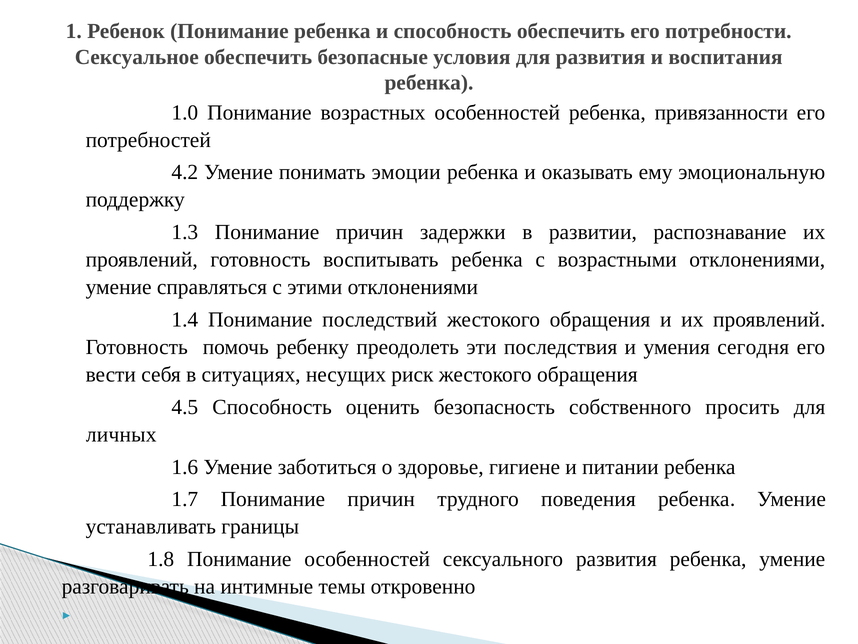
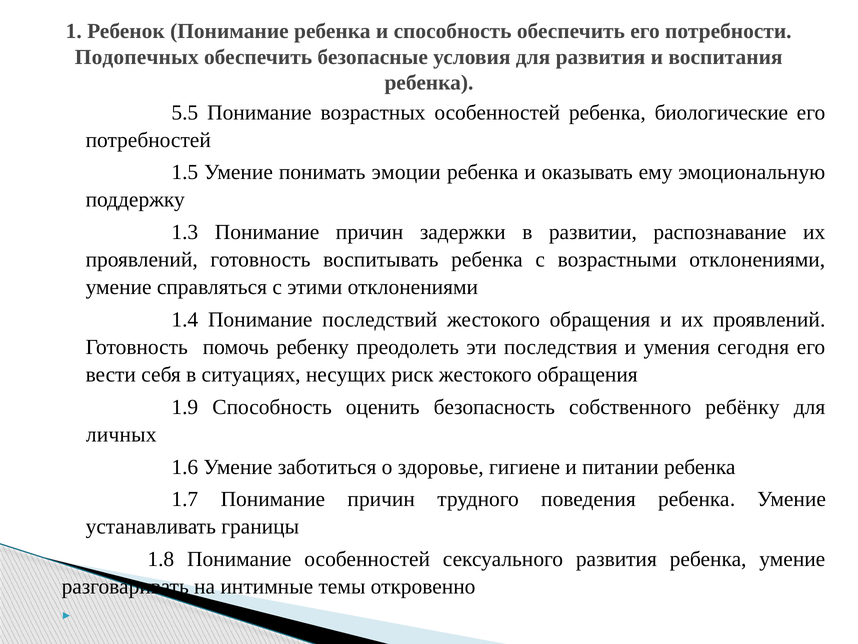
Сексуальное: Сексуальное -> Подопечных
1.0: 1.0 -> 5.5
привязанности: привязанности -> биологические
4.2: 4.2 -> 1.5
4.5: 4.5 -> 1.9
просить: просить -> ребёнку
